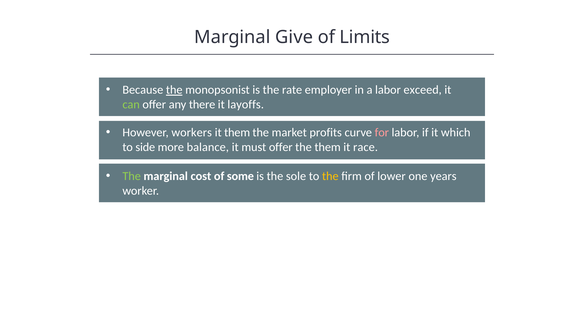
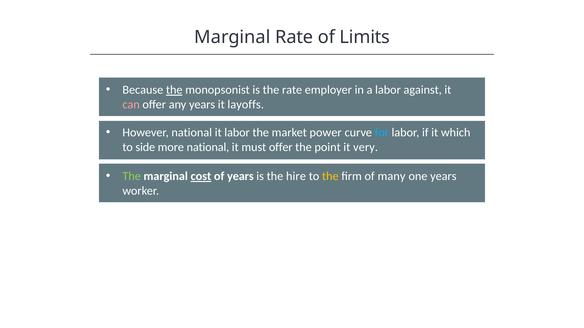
Marginal Give: Give -> Rate
exceed: exceed -> against
can colour: light green -> pink
any there: there -> years
However workers: workers -> national
it them: them -> labor
profits: profits -> power
for colour: pink -> light blue
more balance: balance -> national
the them: them -> point
race: race -> very
cost underline: none -> present
of some: some -> years
sole: sole -> hire
lower: lower -> many
